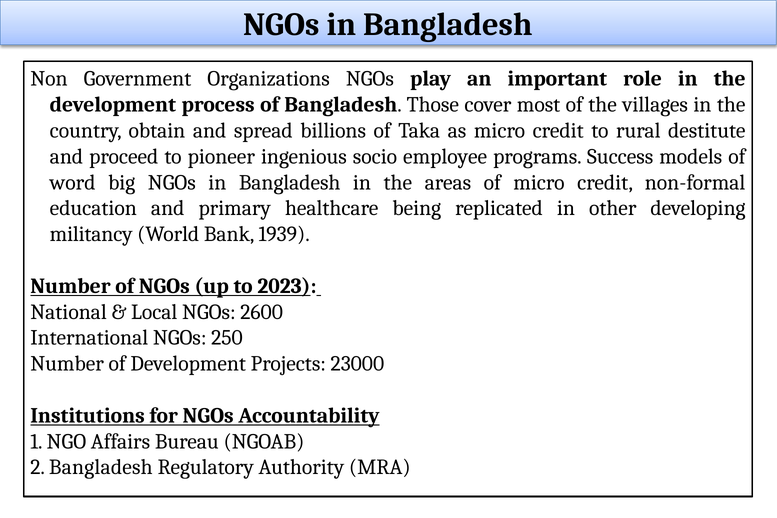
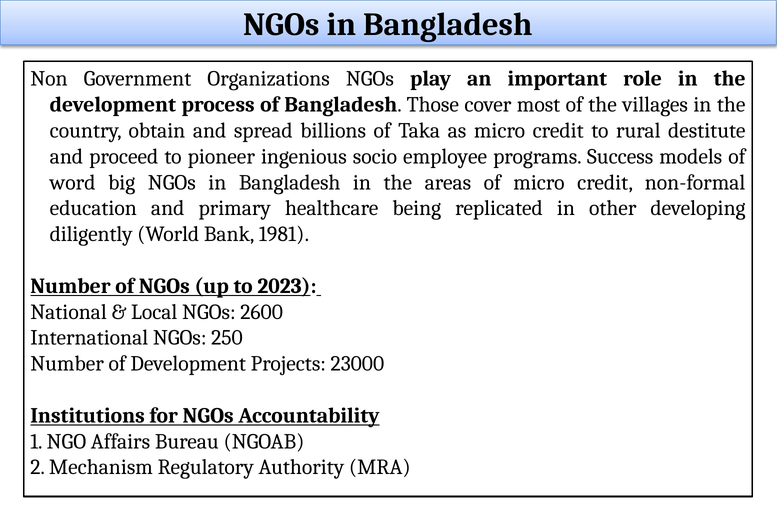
militancy: militancy -> diligently
1939: 1939 -> 1981
2 Bangladesh: Bangladesh -> Mechanism
